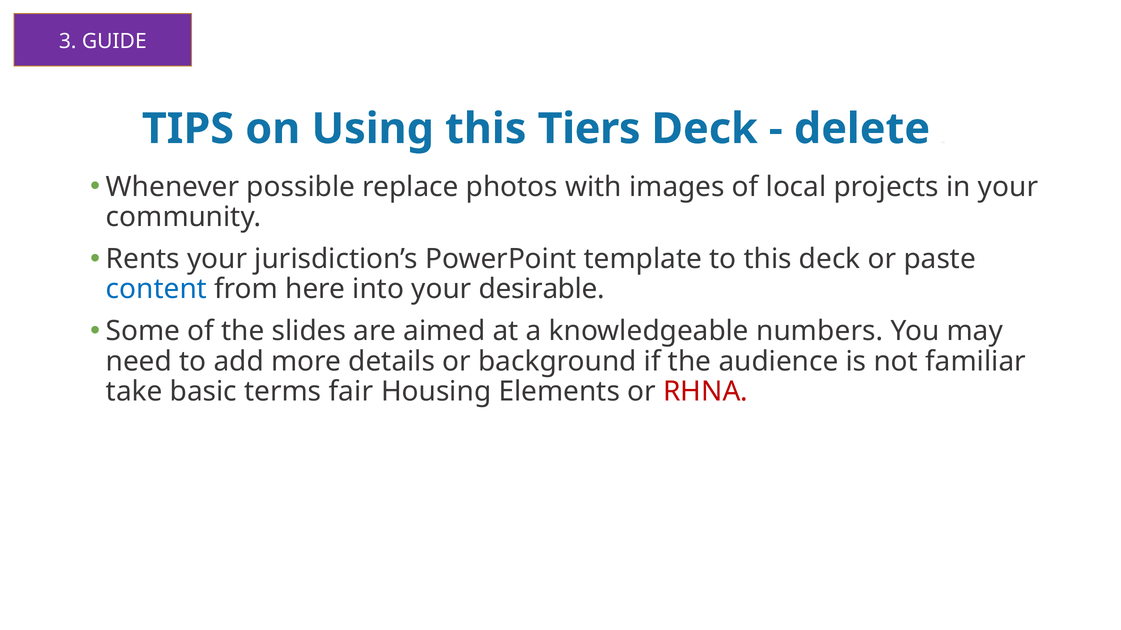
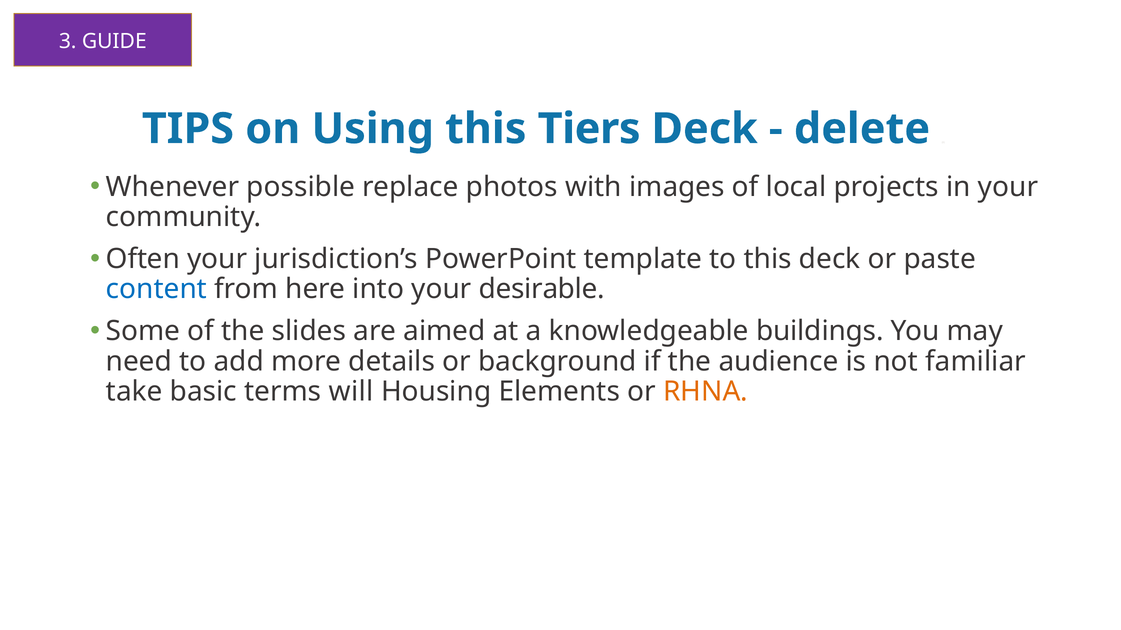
Rents: Rents -> Often
numbers: numbers -> buildings
fair: fair -> will
RHNA colour: red -> orange
